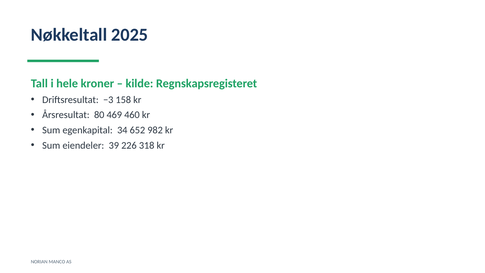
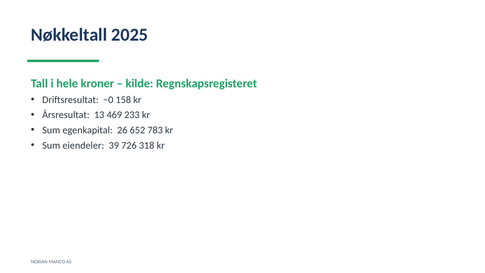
−3: −3 -> −0
80: 80 -> 13
460: 460 -> 233
34: 34 -> 26
982: 982 -> 783
226: 226 -> 726
